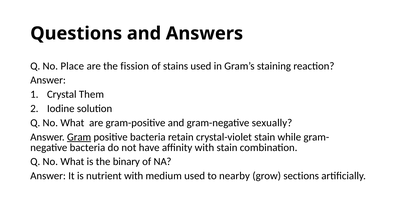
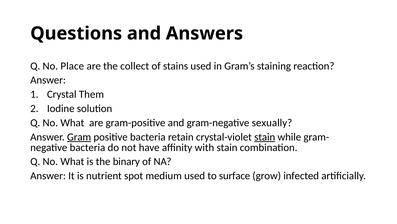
fission: fission -> collect
stain at (265, 137) underline: none -> present
nutrient with: with -> spot
nearby: nearby -> surface
sections: sections -> infected
